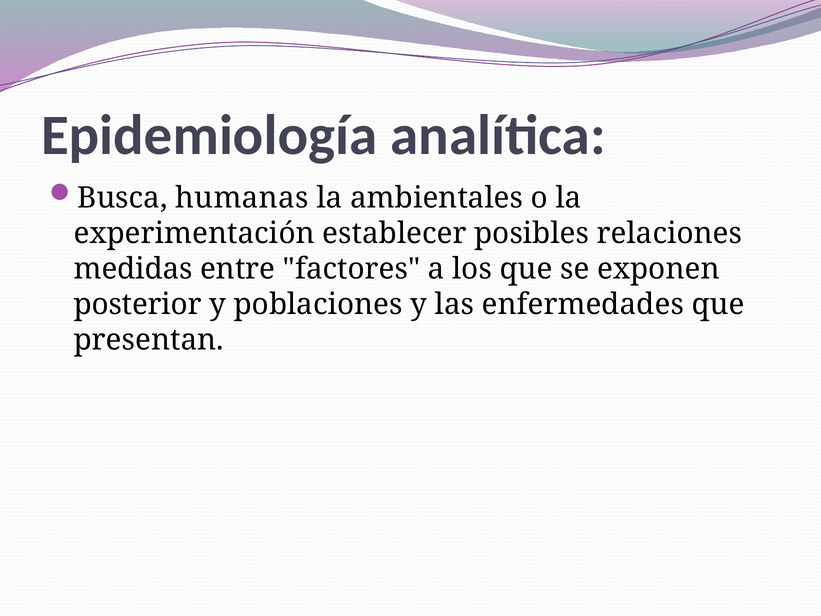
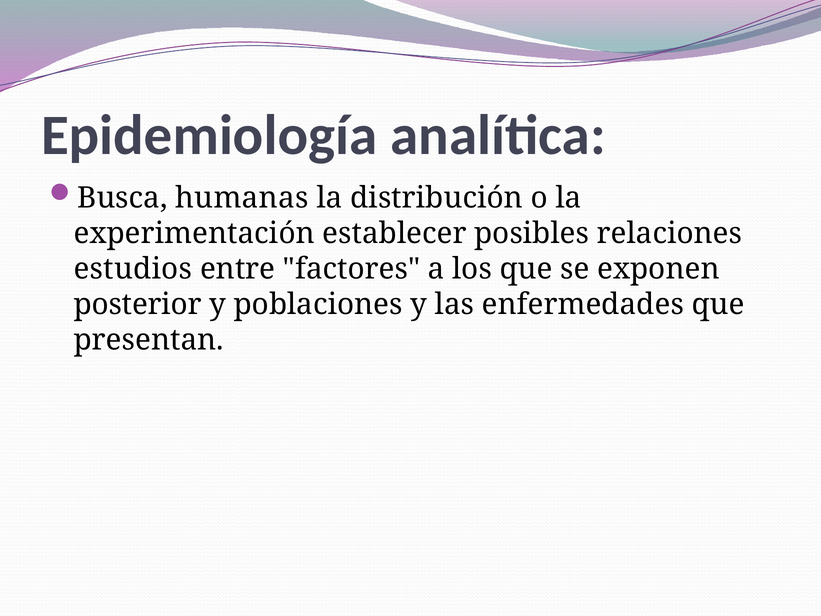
ambientales: ambientales -> distribución
medidas: medidas -> estudios
